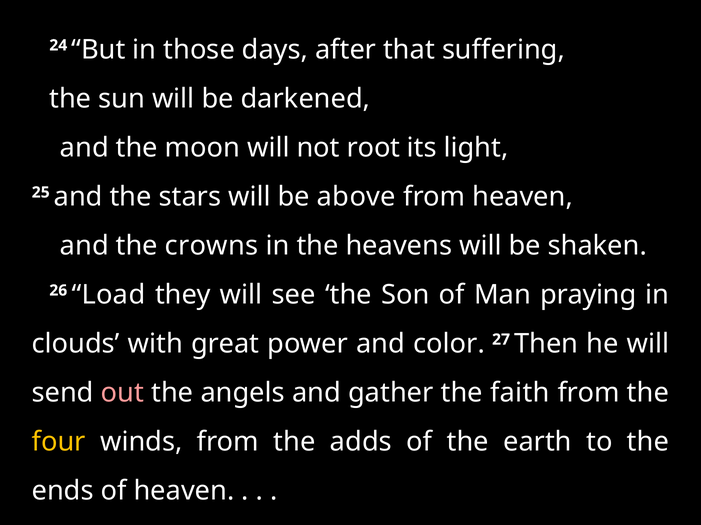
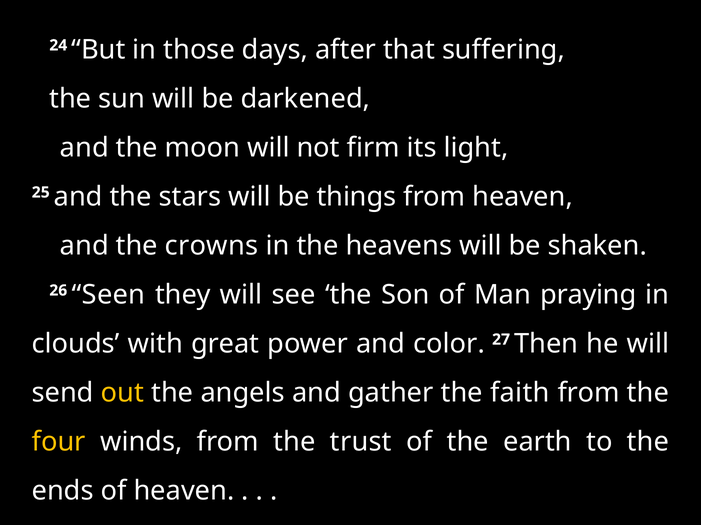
root: root -> firm
above: above -> things
Load: Load -> Seen
out colour: pink -> yellow
adds: adds -> trust
